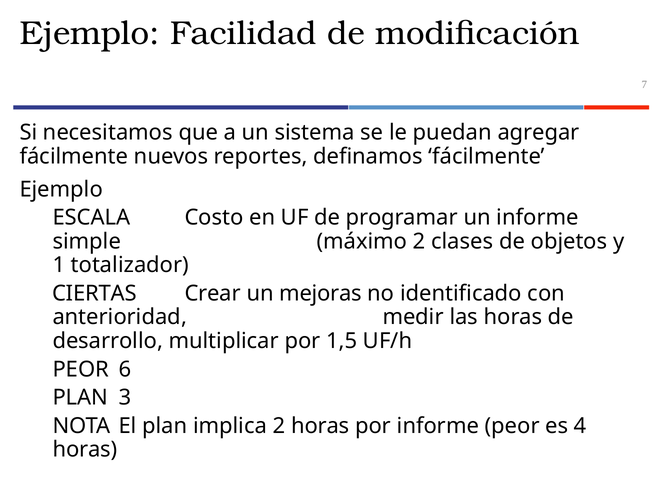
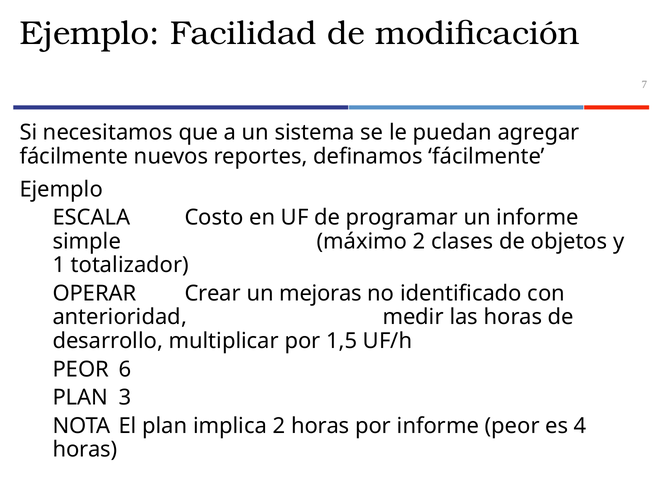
CIERTAS: CIERTAS -> OPERAR
